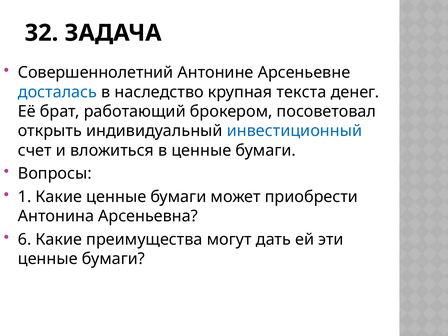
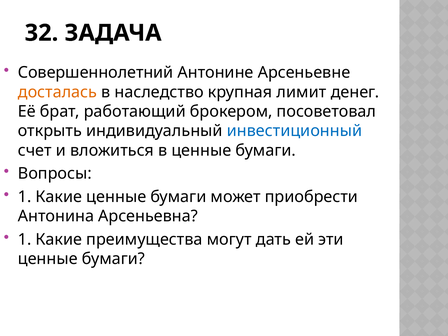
досталась colour: blue -> orange
текста: текста -> лимит
6 at (25, 239): 6 -> 1
